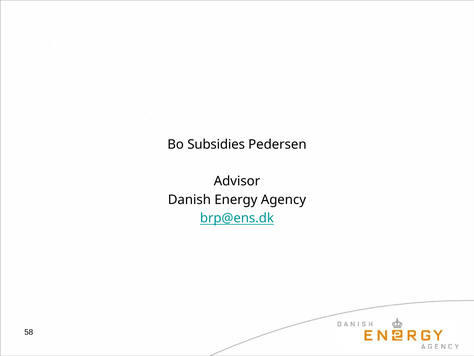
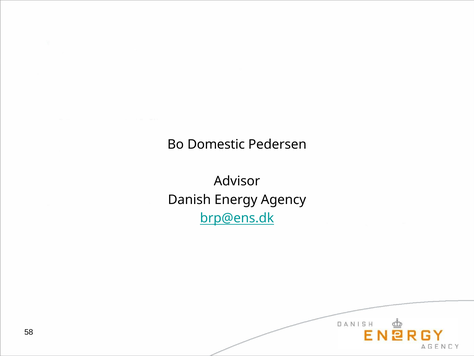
Subsidies: Subsidies -> Domestic
